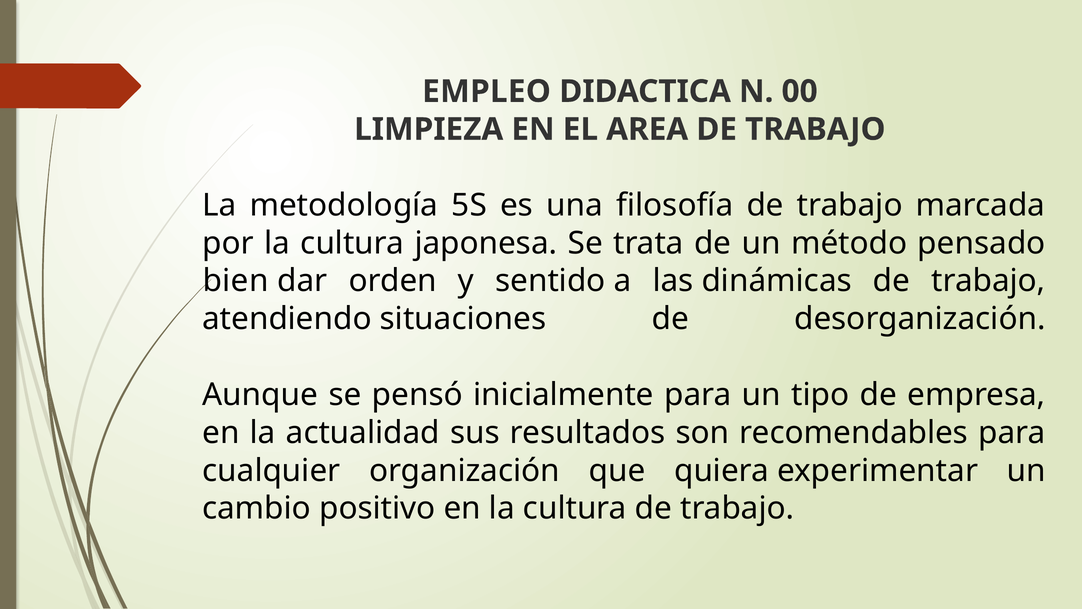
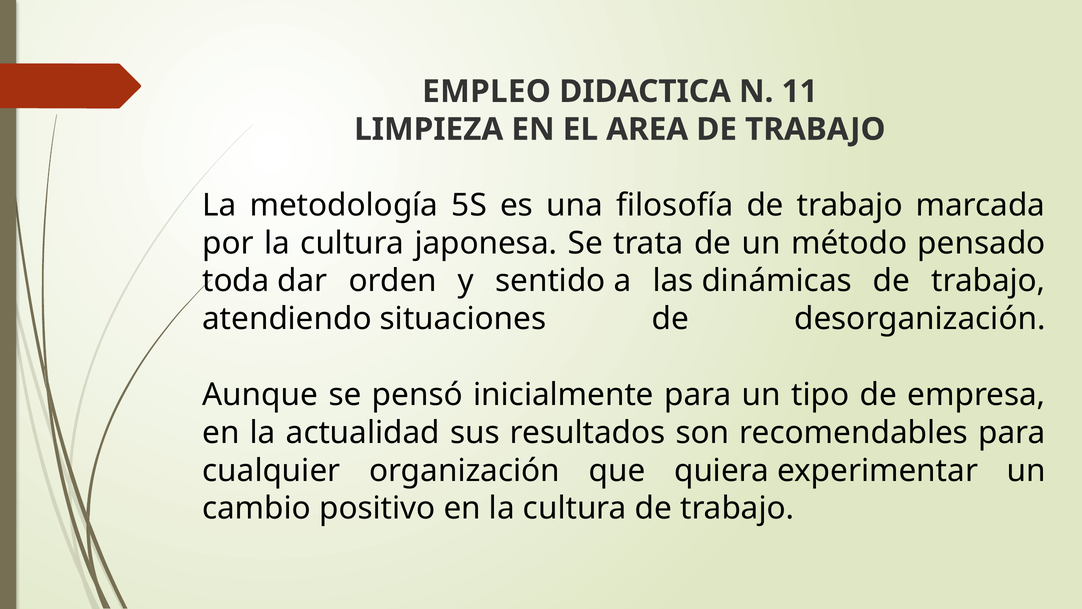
00: 00 -> 11
bien: bien -> toda
